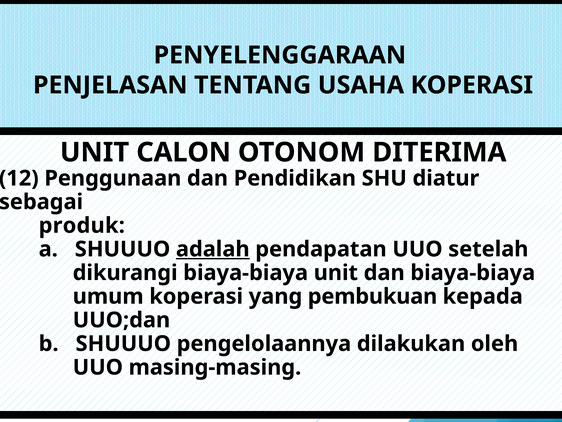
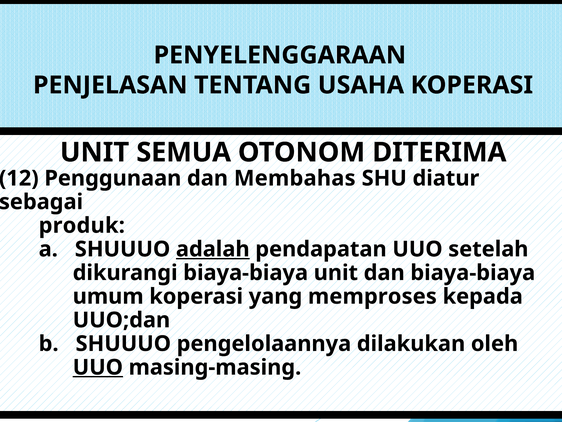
CALON: CALON -> SEMUA
Pendidikan: Pendidikan -> Membahas
pembukuan: pembukuan -> memproses
UUO at (98, 367) underline: none -> present
